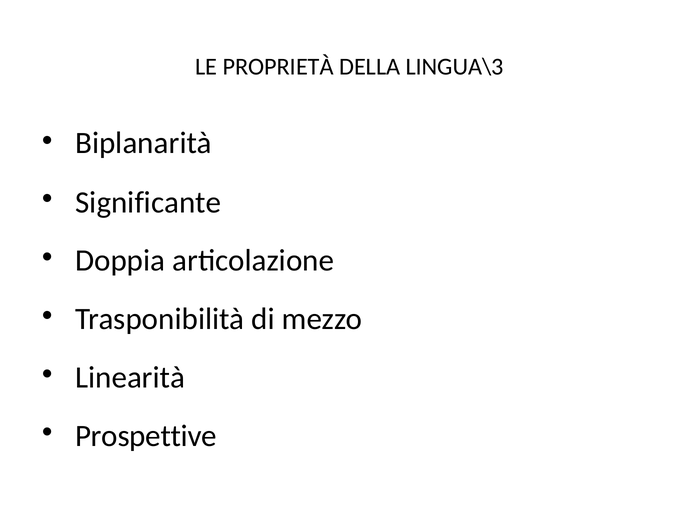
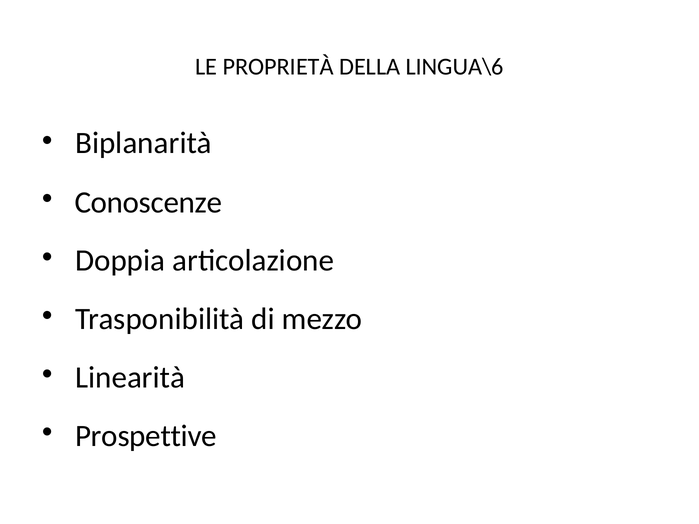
LINGUA\3: LINGUA\3 -> LINGUA\6
Significante: Significante -> Conoscenze
